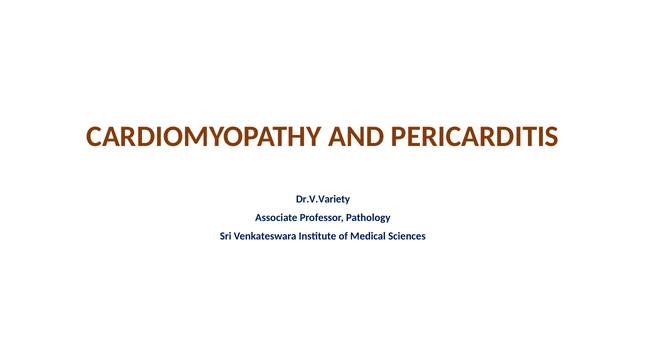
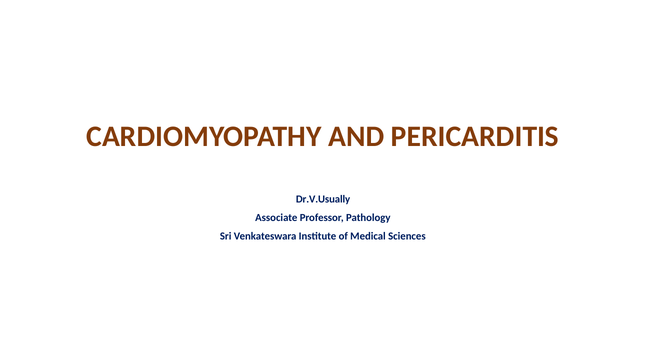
Dr.V.Variety: Dr.V.Variety -> Dr.V.Usually
